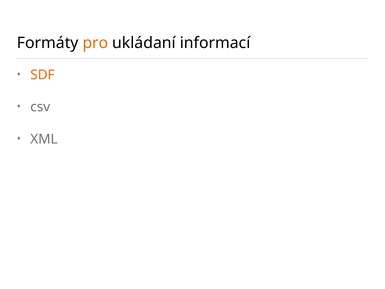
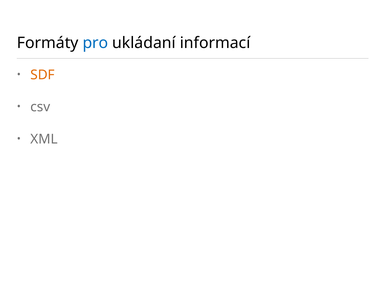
pro colour: orange -> blue
